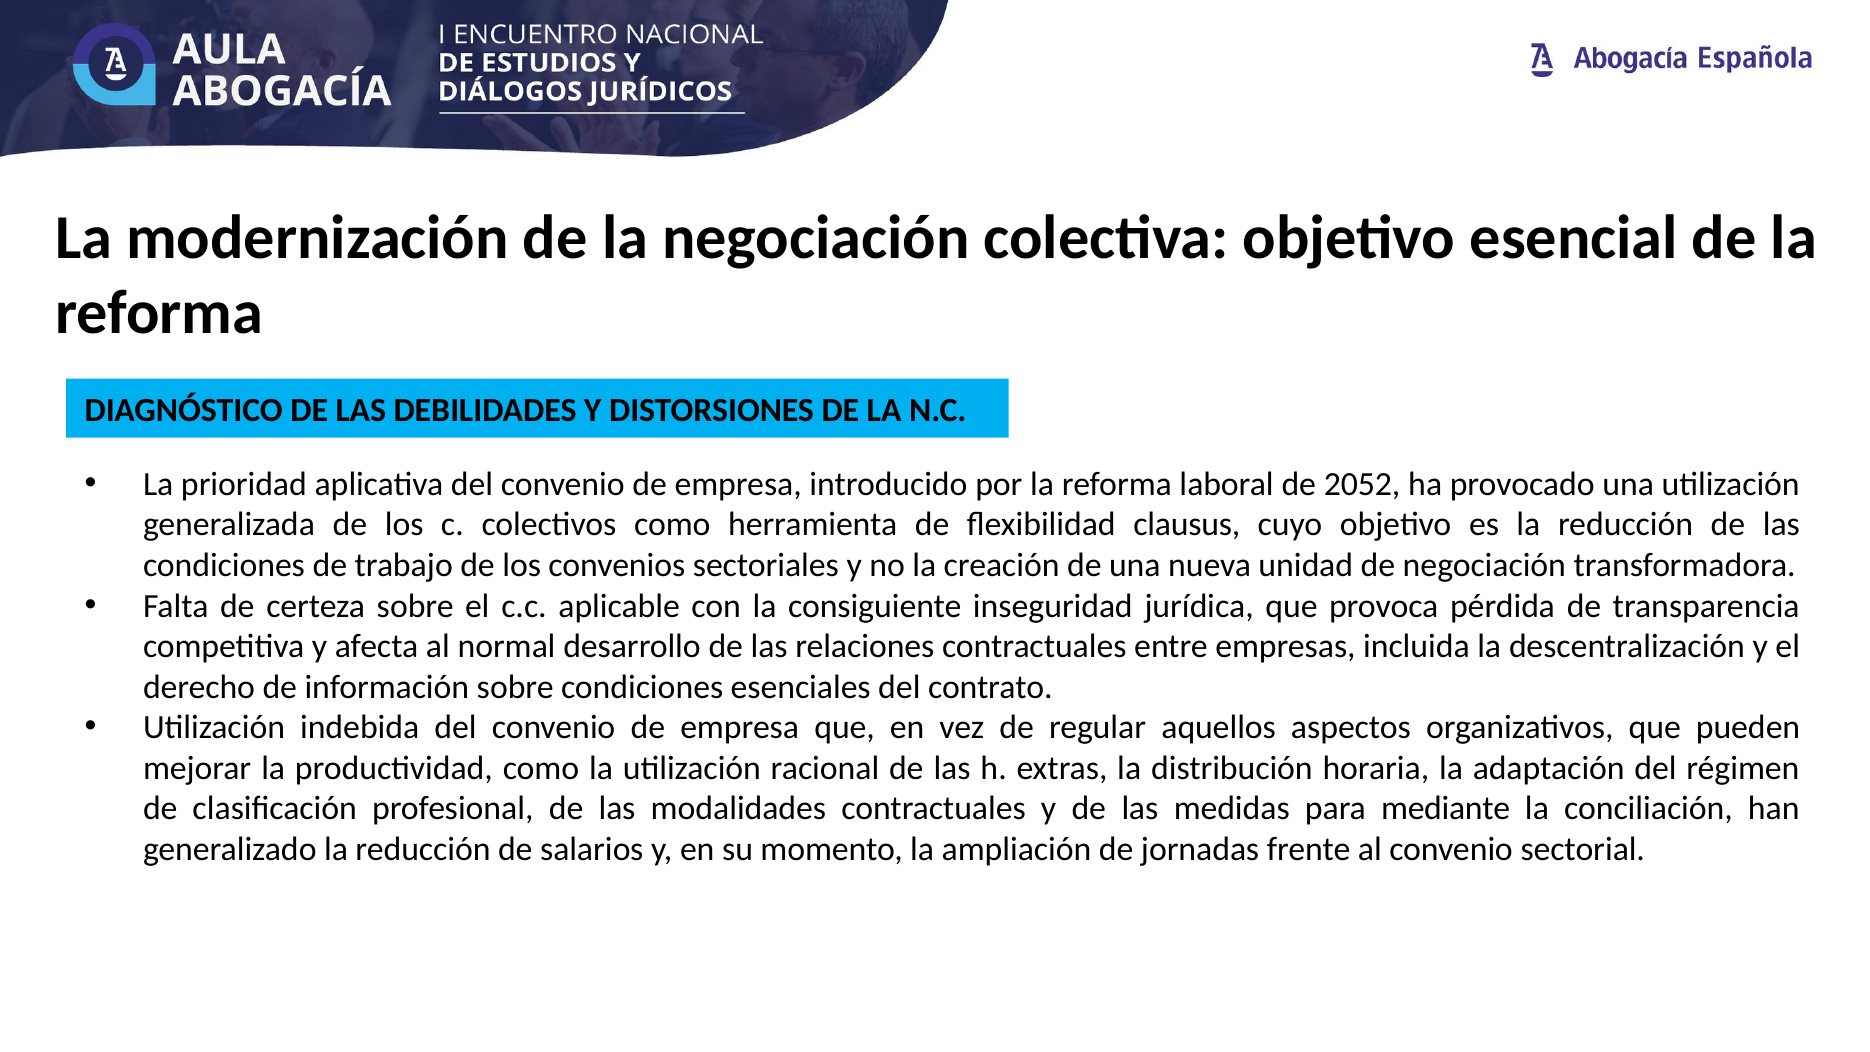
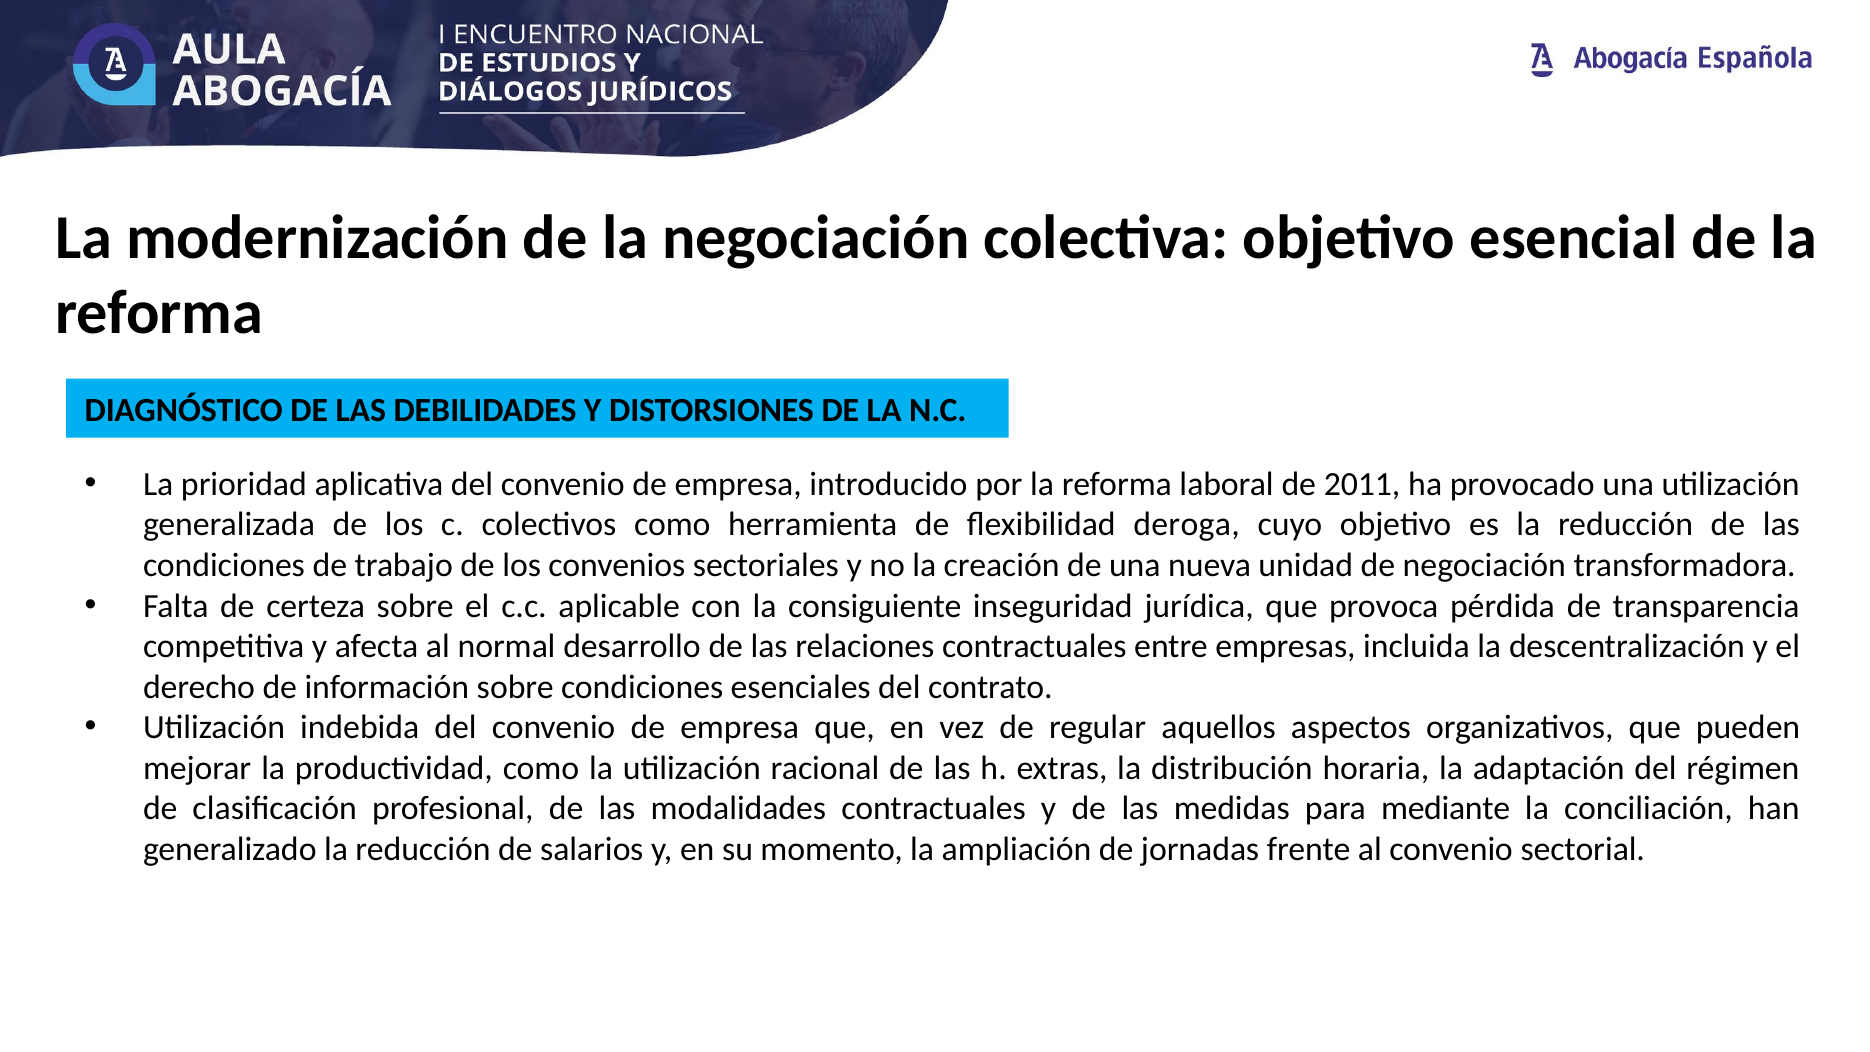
2052: 2052 -> 2011
clausus: clausus -> deroga
